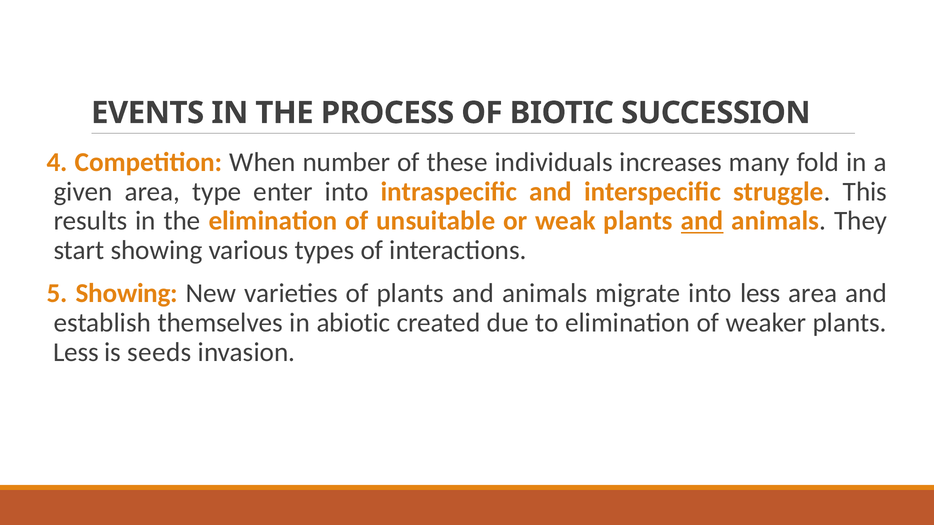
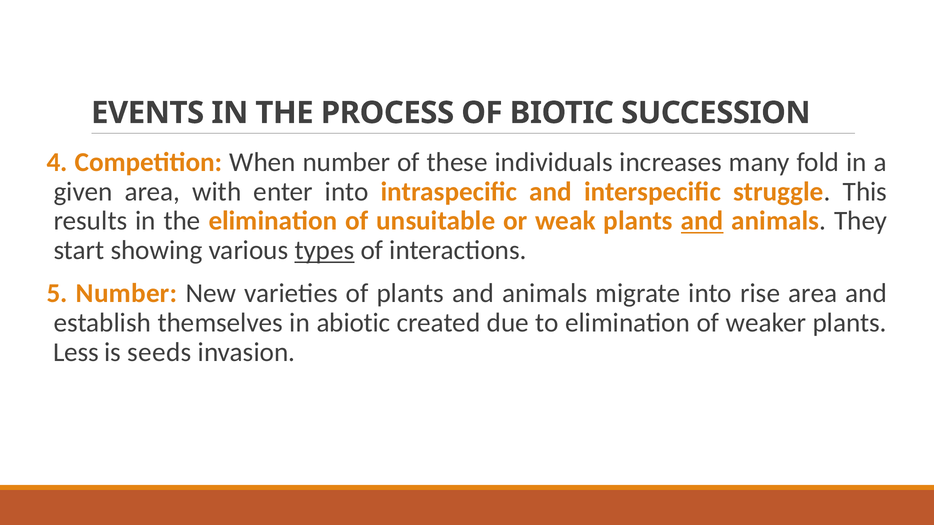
type: type -> with
types underline: none -> present
5 Showing: Showing -> Number
into less: less -> rise
